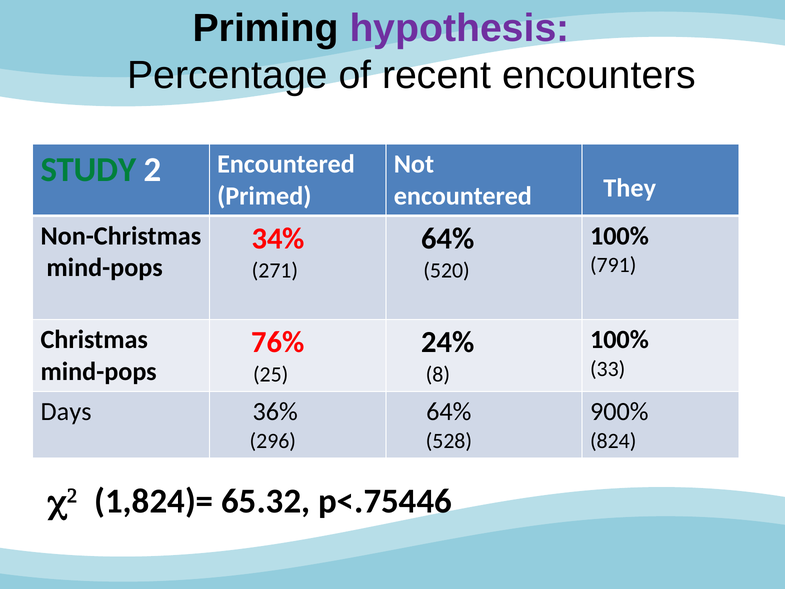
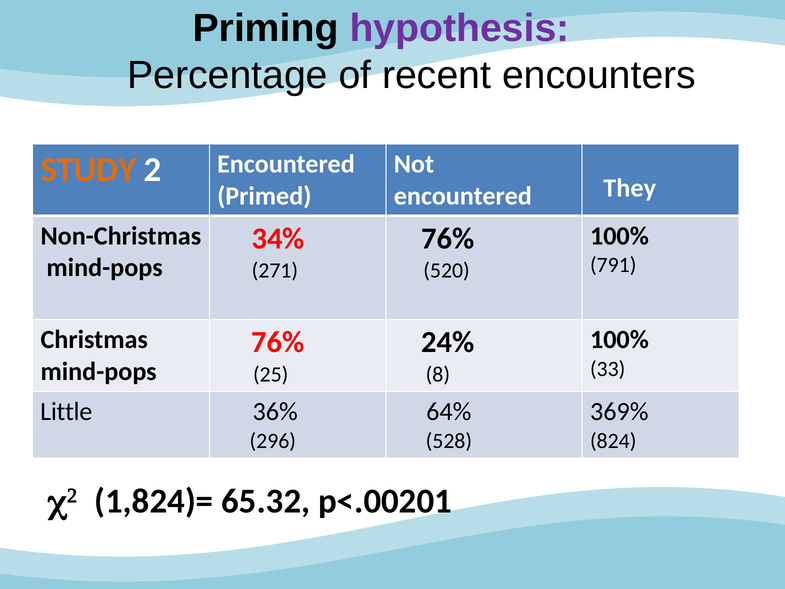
STUDY colour: green -> orange
64% at (448, 239): 64% -> 76%
Days: Days -> Little
900%: 900% -> 369%
p<.75446: p<.75446 -> p<.00201
